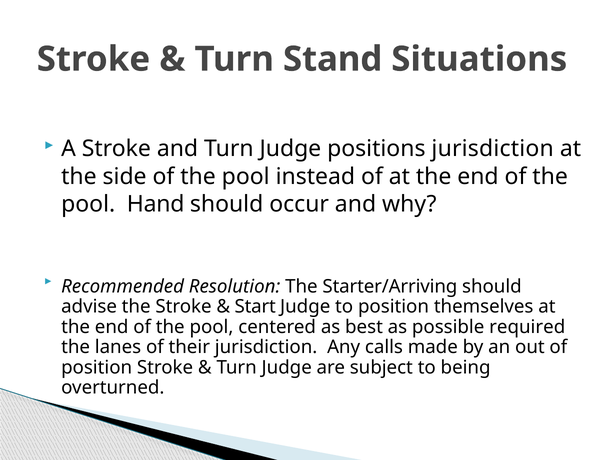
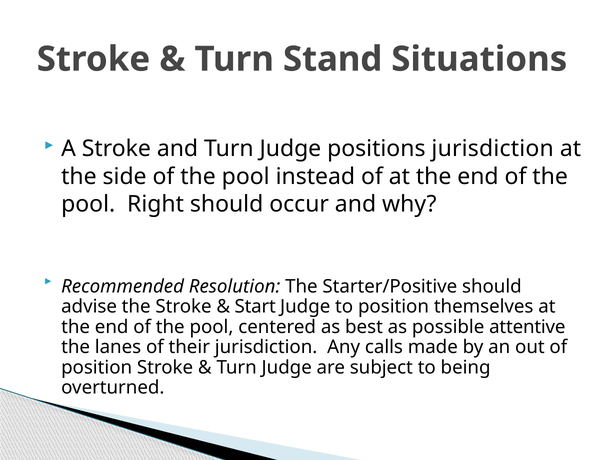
Hand: Hand -> Right
Starter/Arriving: Starter/Arriving -> Starter/Positive
required: required -> attentive
